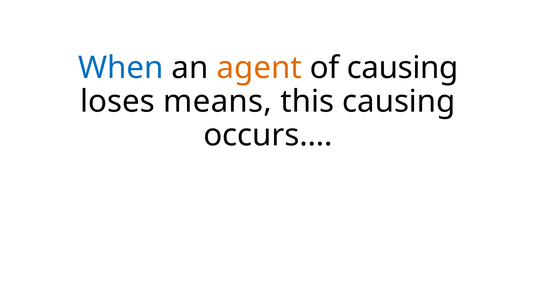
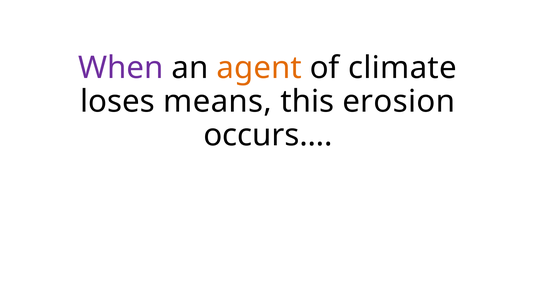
When colour: blue -> purple
of causing: causing -> climate
this causing: causing -> erosion
